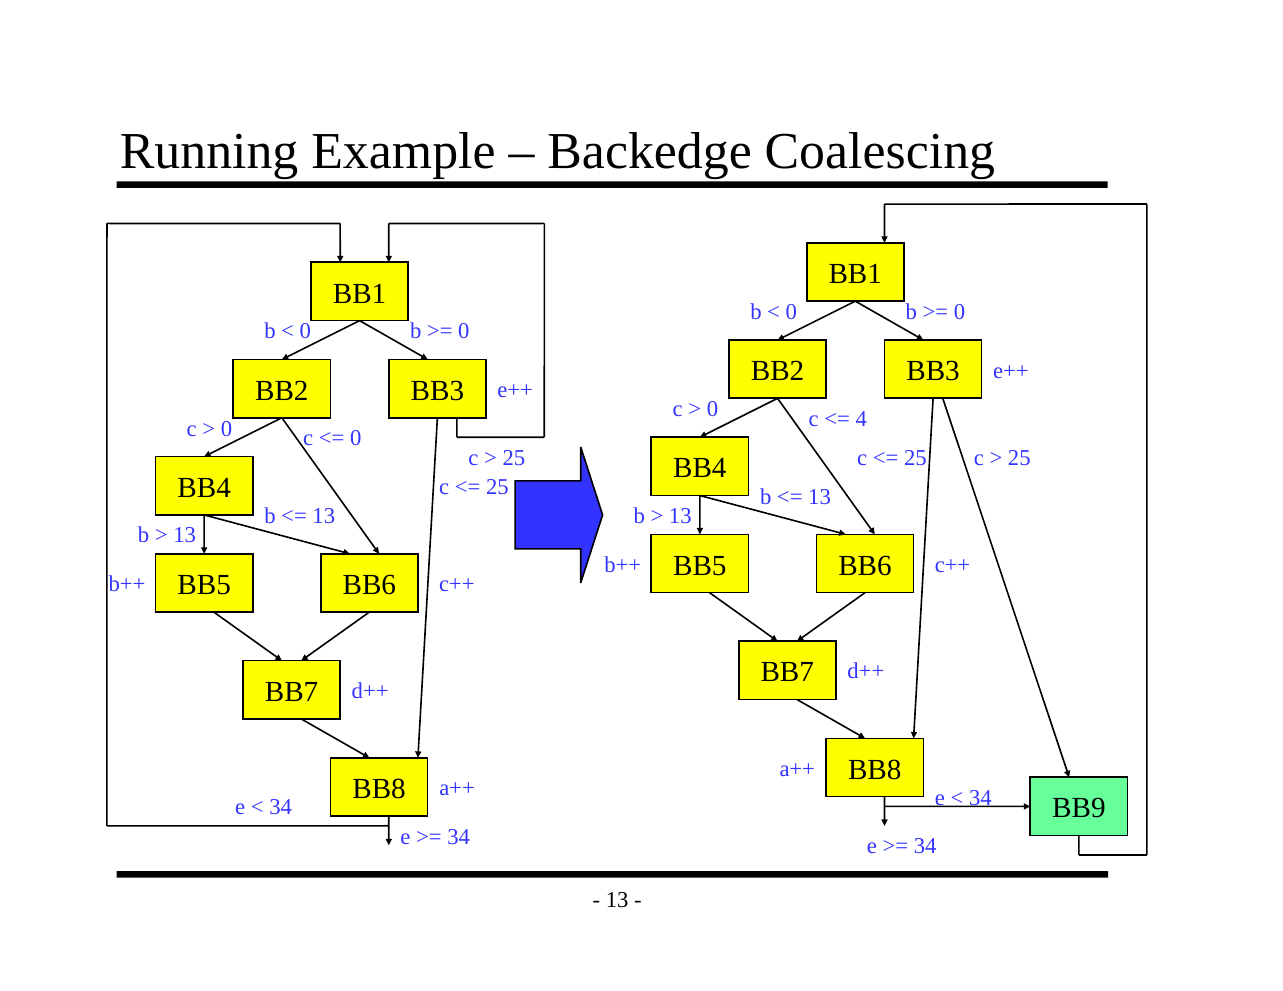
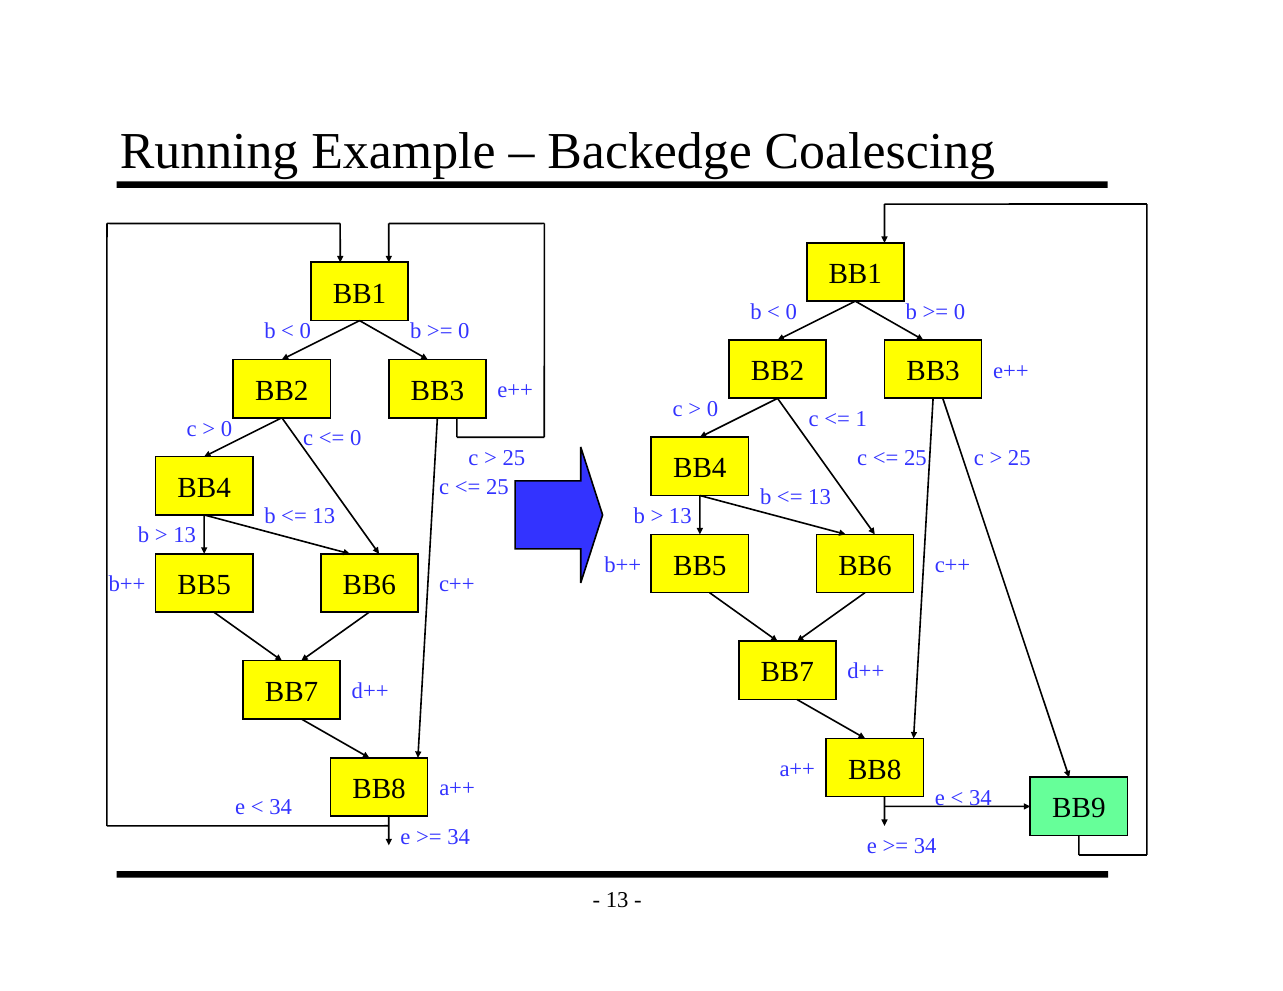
4: 4 -> 1
